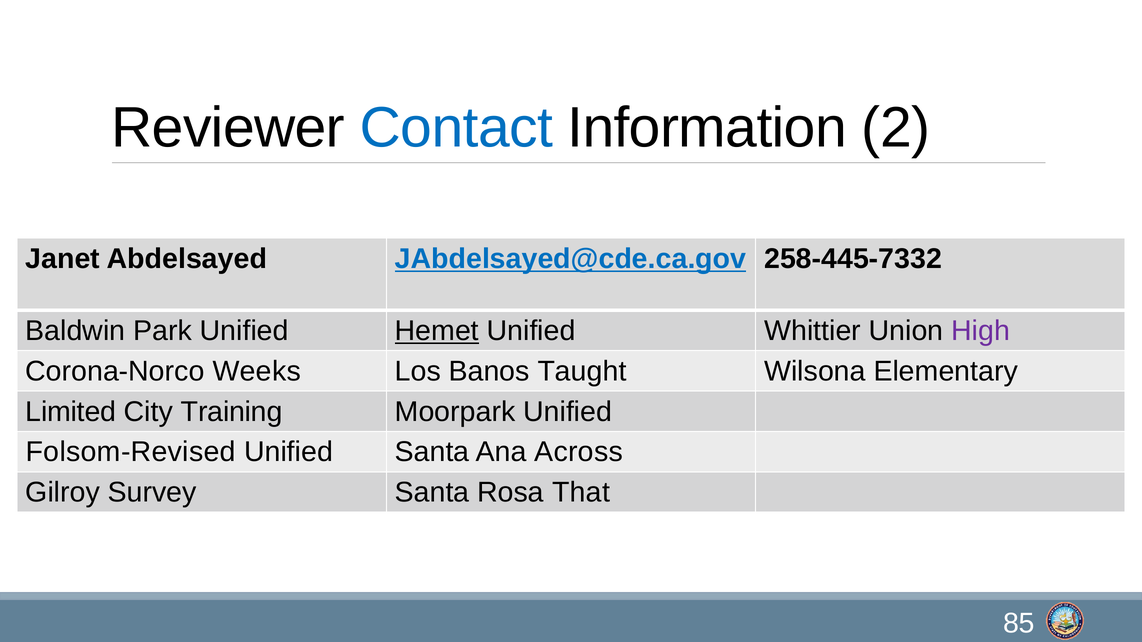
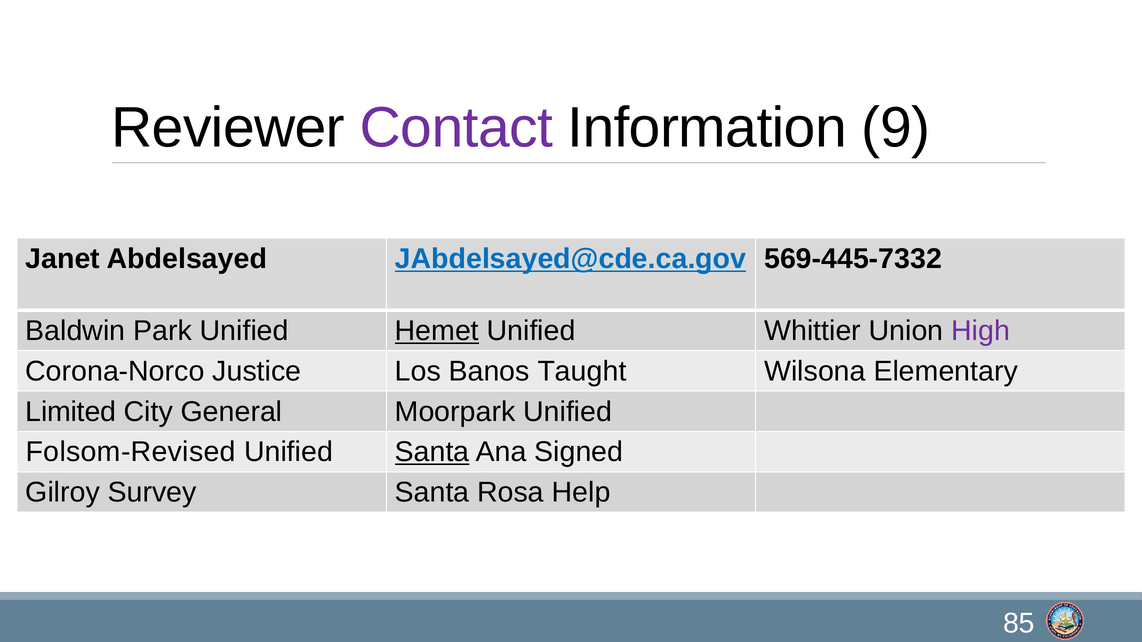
Contact colour: blue -> purple
2: 2 -> 9
258-445-7332: 258-445-7332 -> 569-445-7332
Weeks: Weeks -> Justice
Training: Training -> General
Santa at (432, 452) underline: none -> present
Across: Across -> Signed
That: That -> Help
